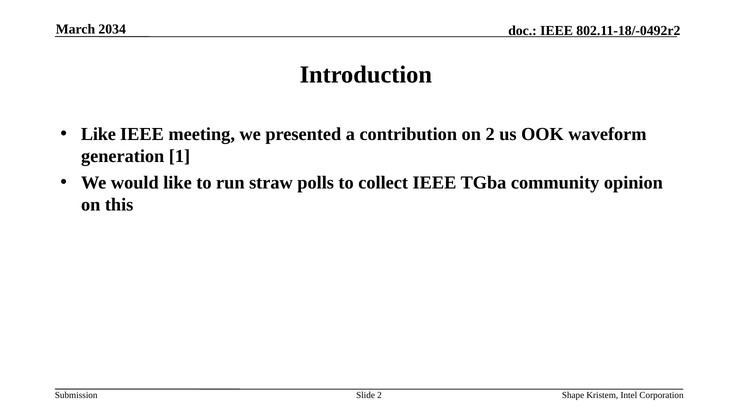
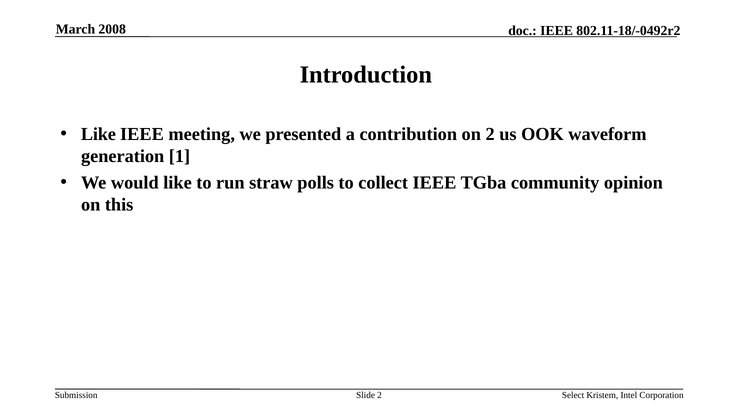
2034: 2034 -> 2008
Shape: Shape -> Select
